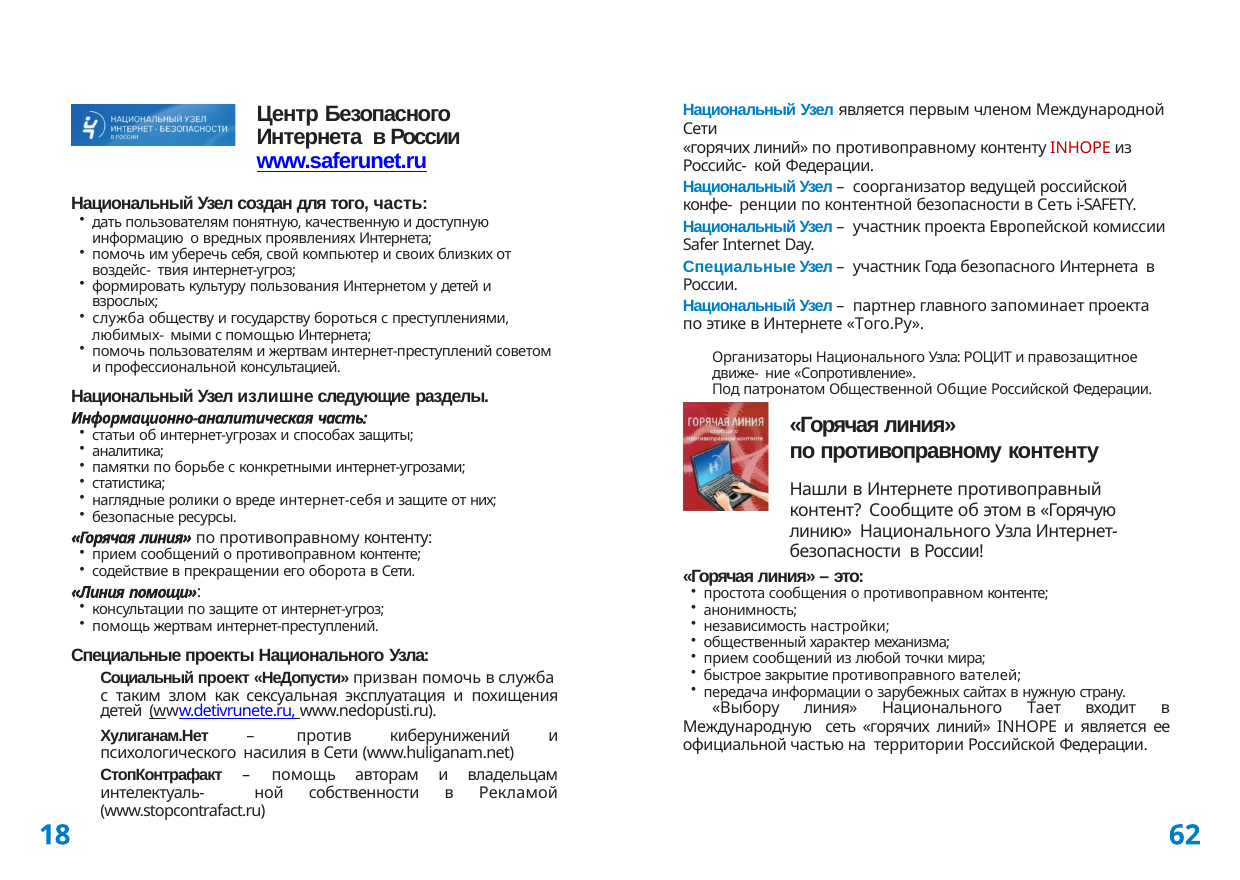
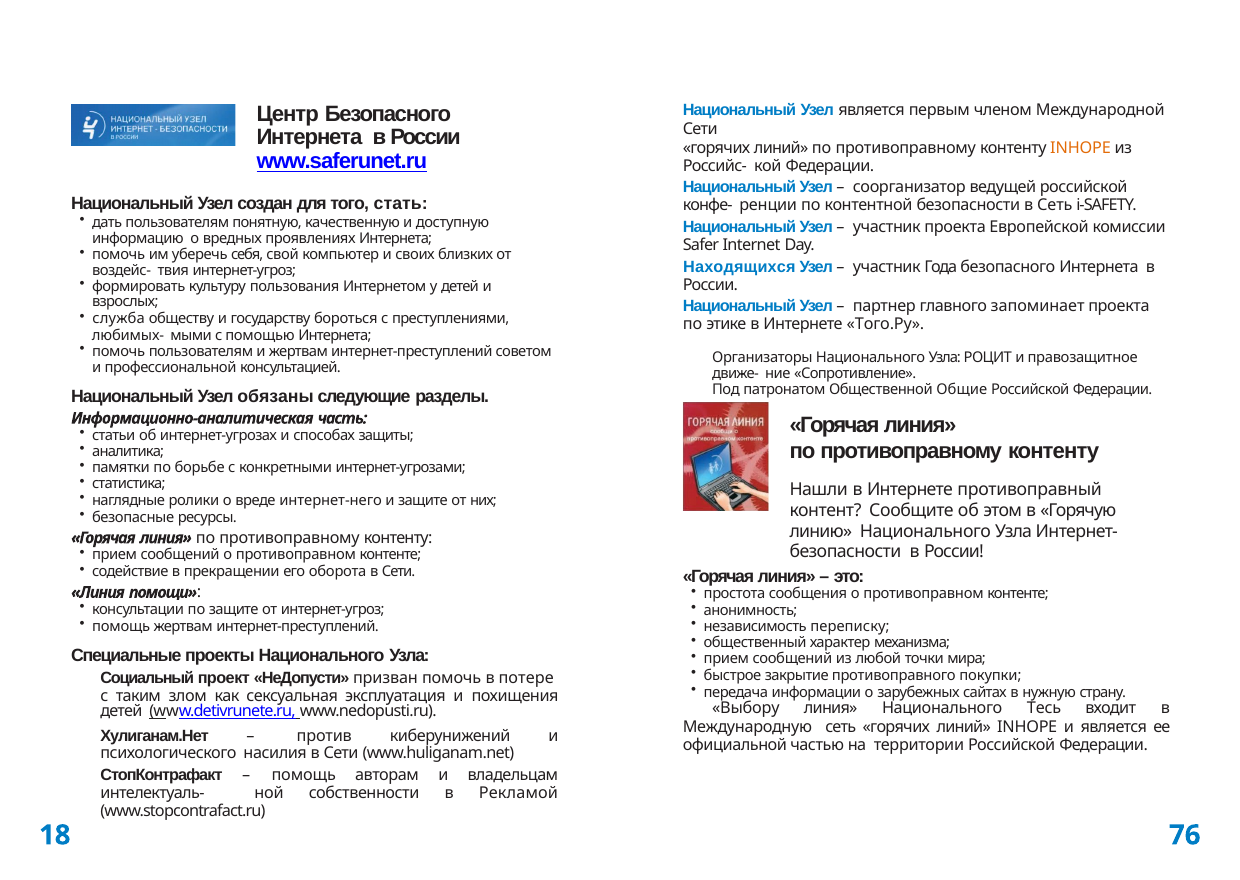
INHOPE at (1081, 148) colour: red -> orange
того часть: часть -> стать
Специальные at (739, 267): Специальные -> Находящихся
излишне: излишне -> обязаны
интернет-себя: интернет-себя -> интернет-него
настройки: настройки -> переписку
вателей: вателей -> покупки
в служба: служба -> потере
Тает: Тает -> Тесь
62: 62 -> 76
